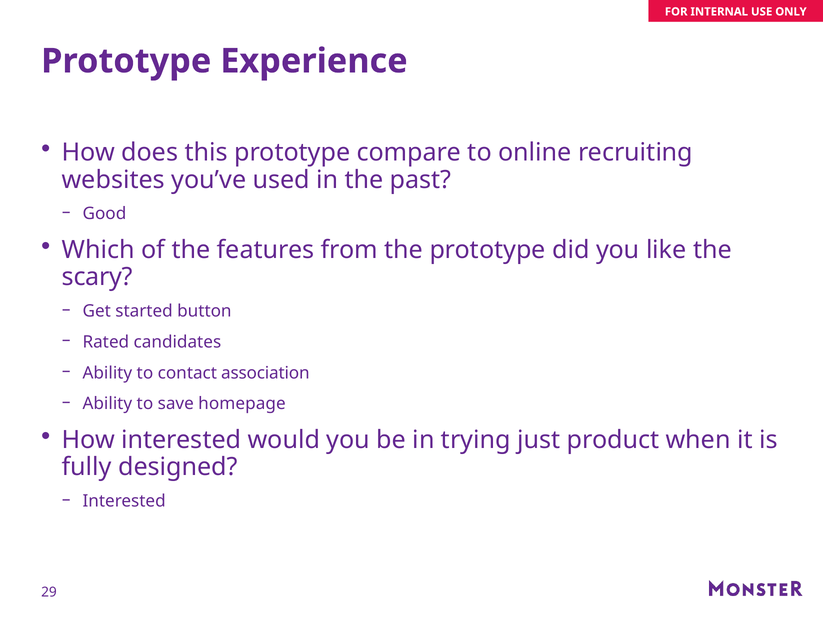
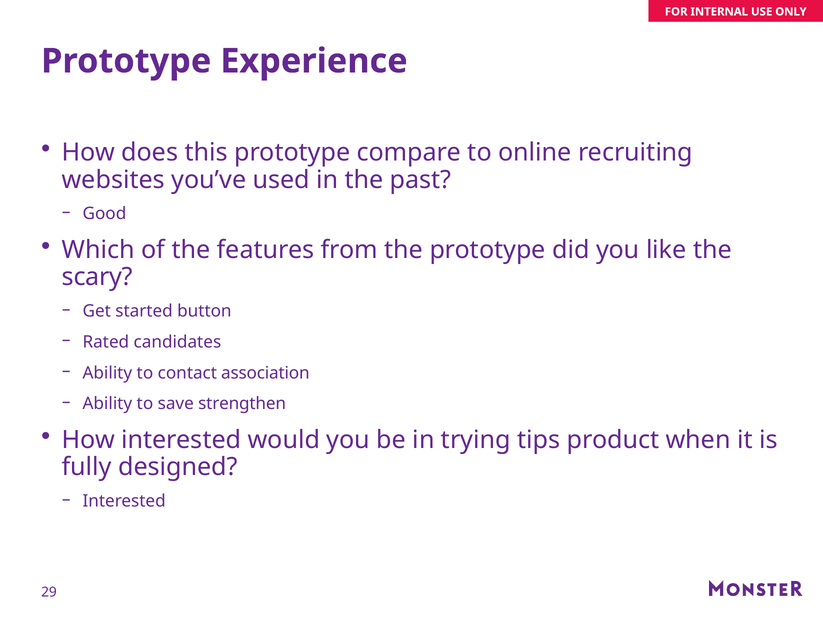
homepage: homepage -> strengthen
just: just -> tips
